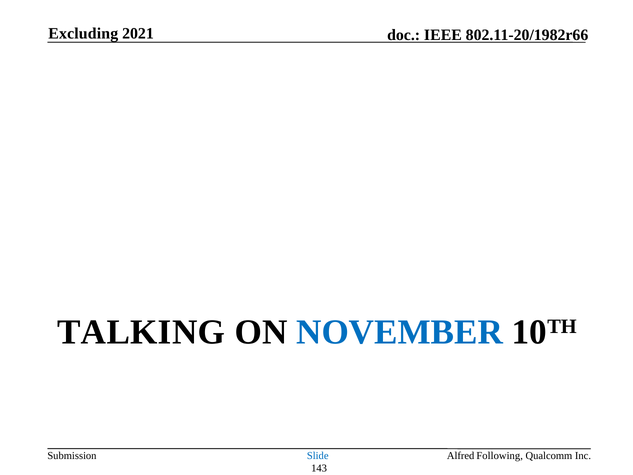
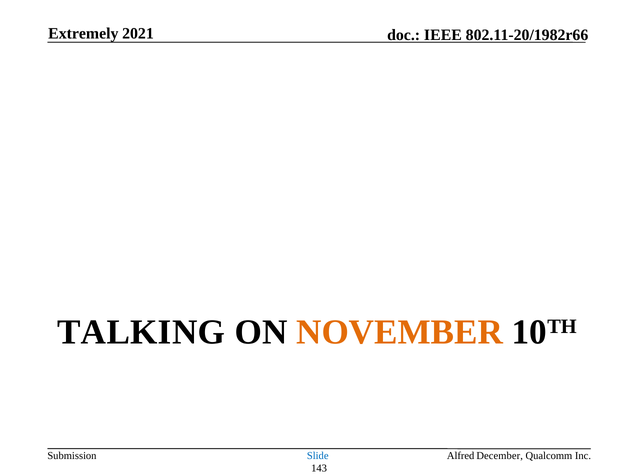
Excluding: Excluding -> Extremely
NOVEMBER colour: blue -> orange
Following: Following -> December
